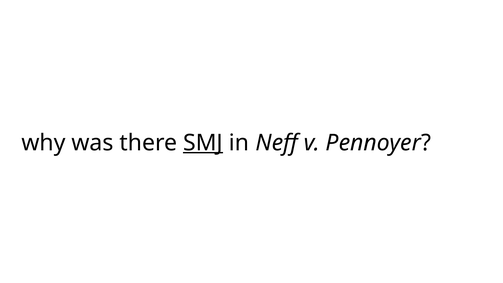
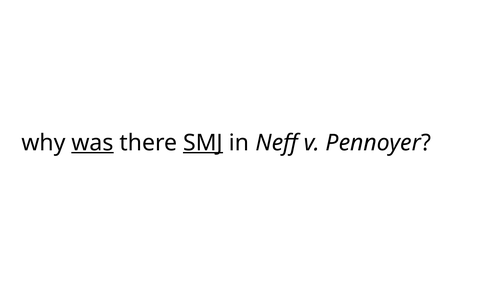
was underline: none -> present
